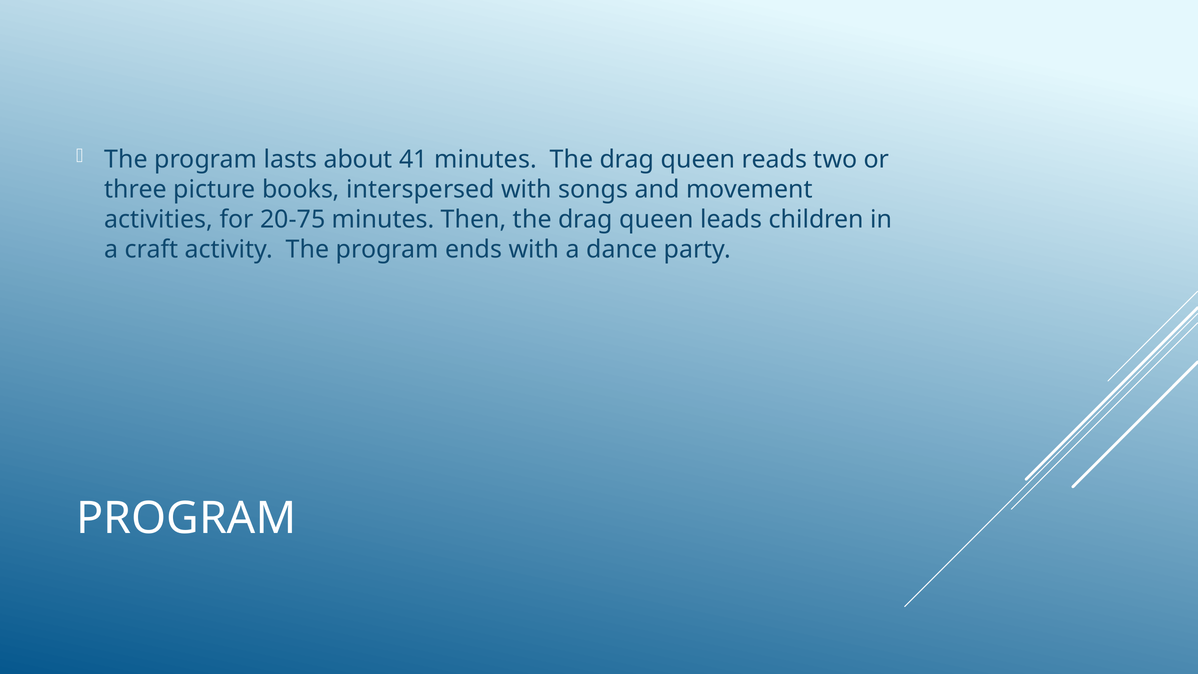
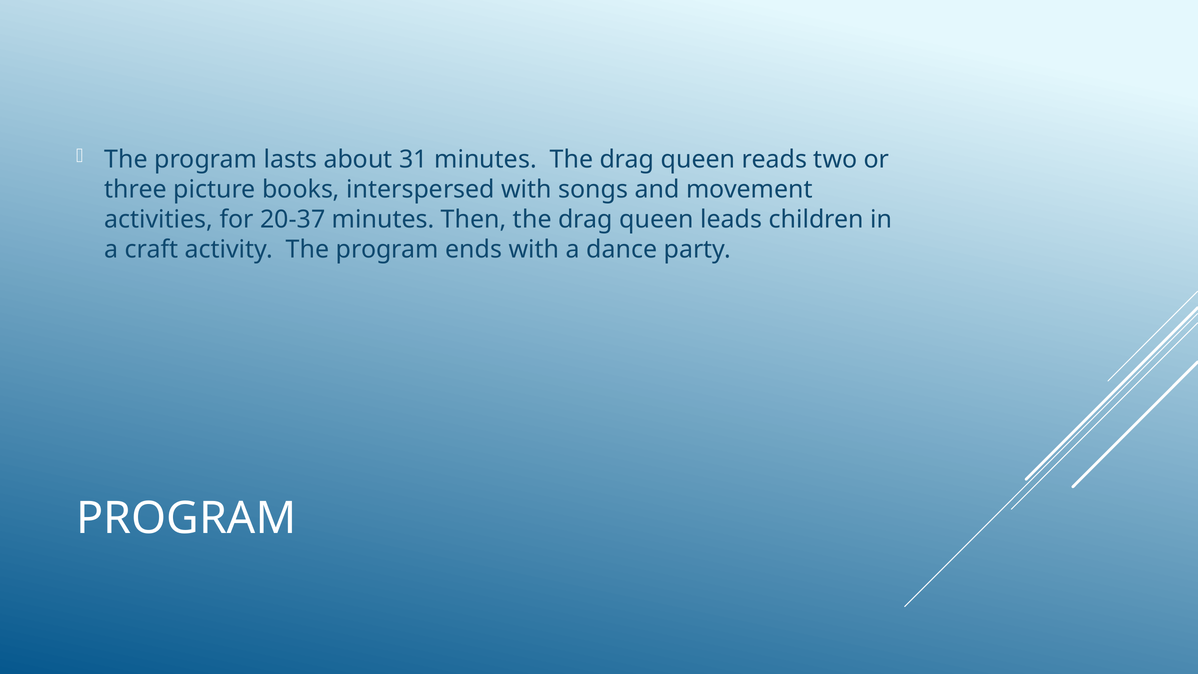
41: 41 -> 31
20-75: 20-75 -> 20-37
